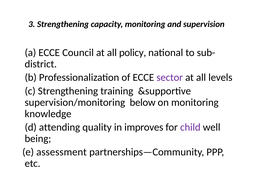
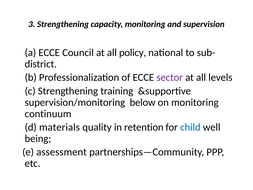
knowledge: knowledge -> continuum
attending: attending -> materials
improves: improves -> retention
child colour: purple -> blue
